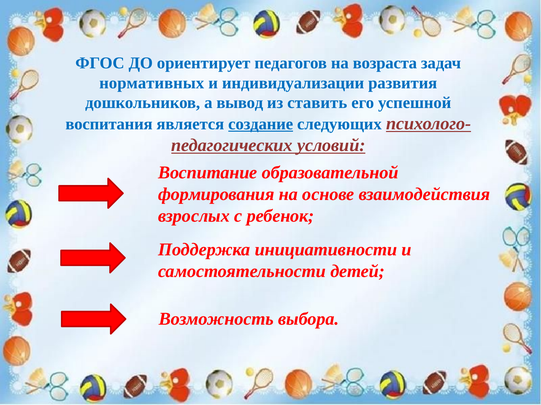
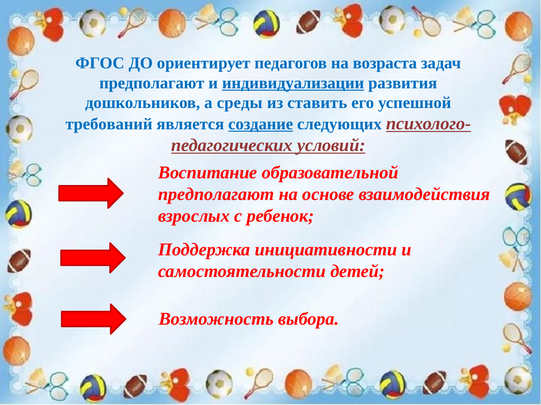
нормативных at (152, 83): нормативных -> предполагают
индивидуализации underline: none -> present
вывод: вывод -> среды
воспитания: воспитания -> требований
формирования at (216, 195): формирования -> предполагают
